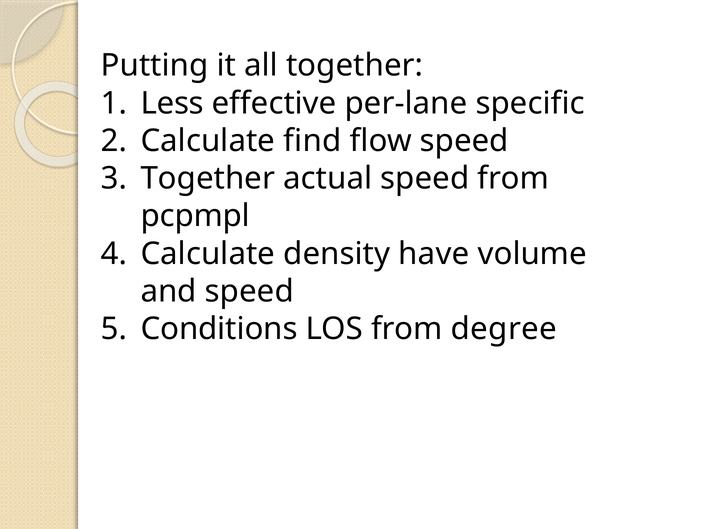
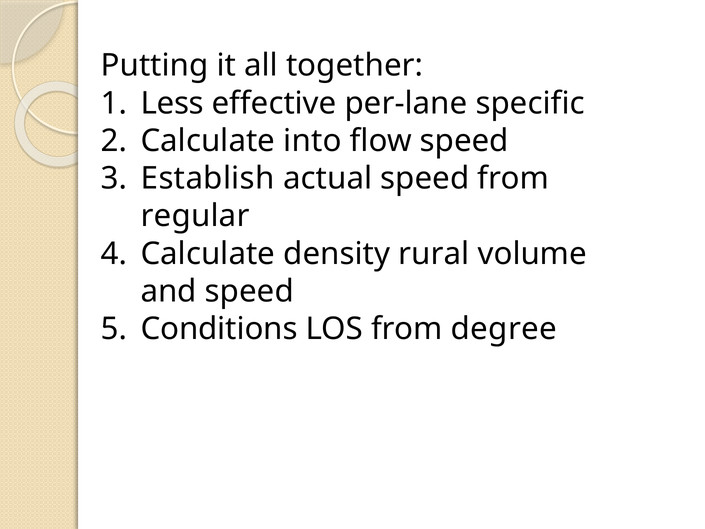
find: find -> into
Together at (208, 178): Together -> Establish
pcpmpl: pcpmpl -> regular
have: have -> rural
